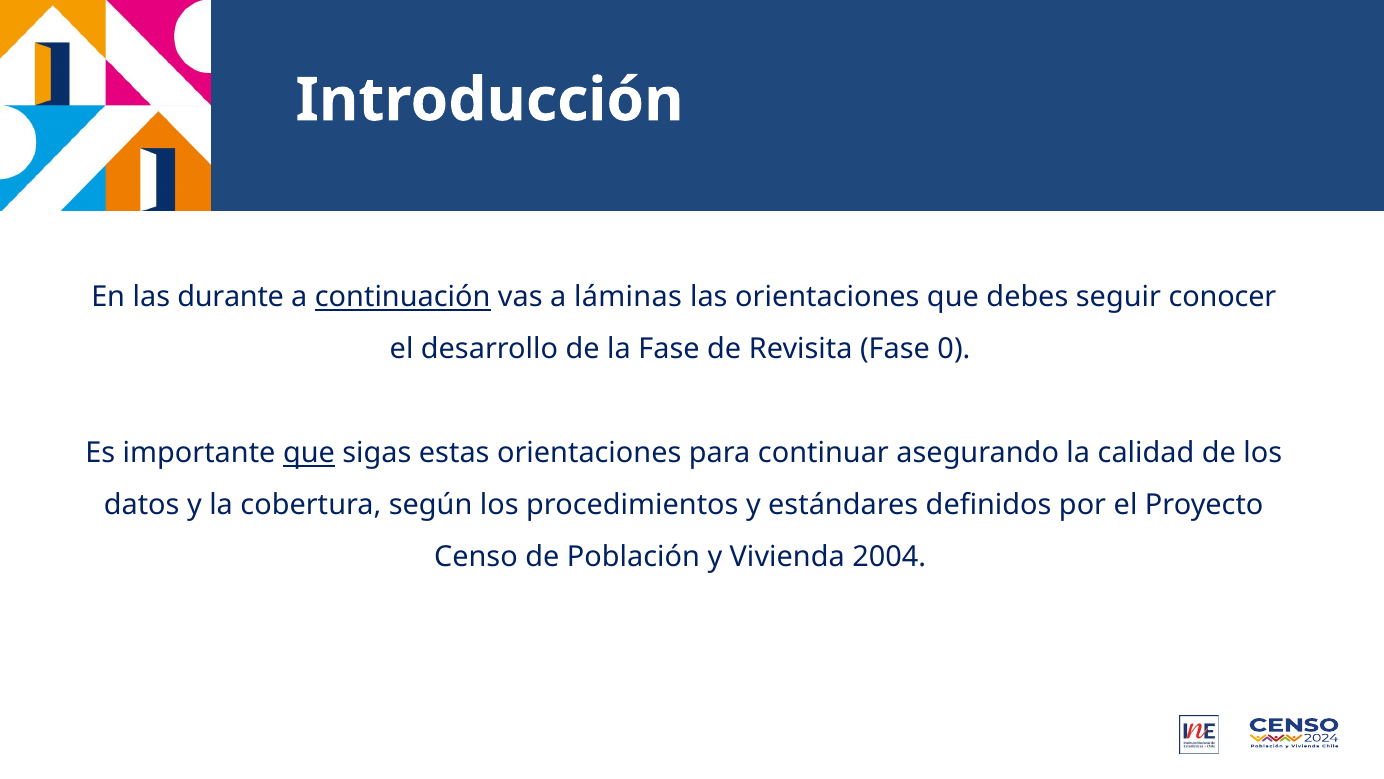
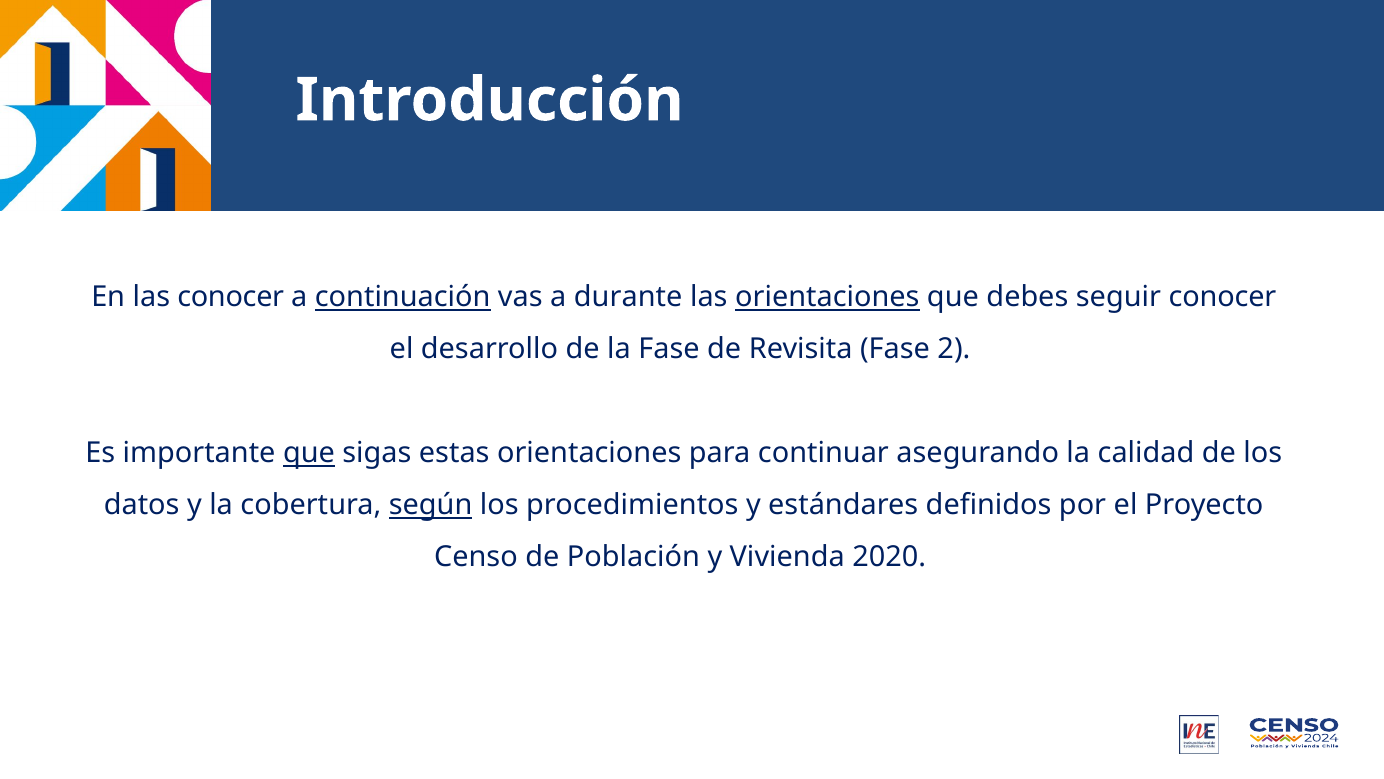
las durante: durante -> conocer
láminas: láminas -> durante
orientaciones at (827, 297) underline: none -> present
0: 0 -> 2
según underline: none -> present
2004: 2004 -> 2020
